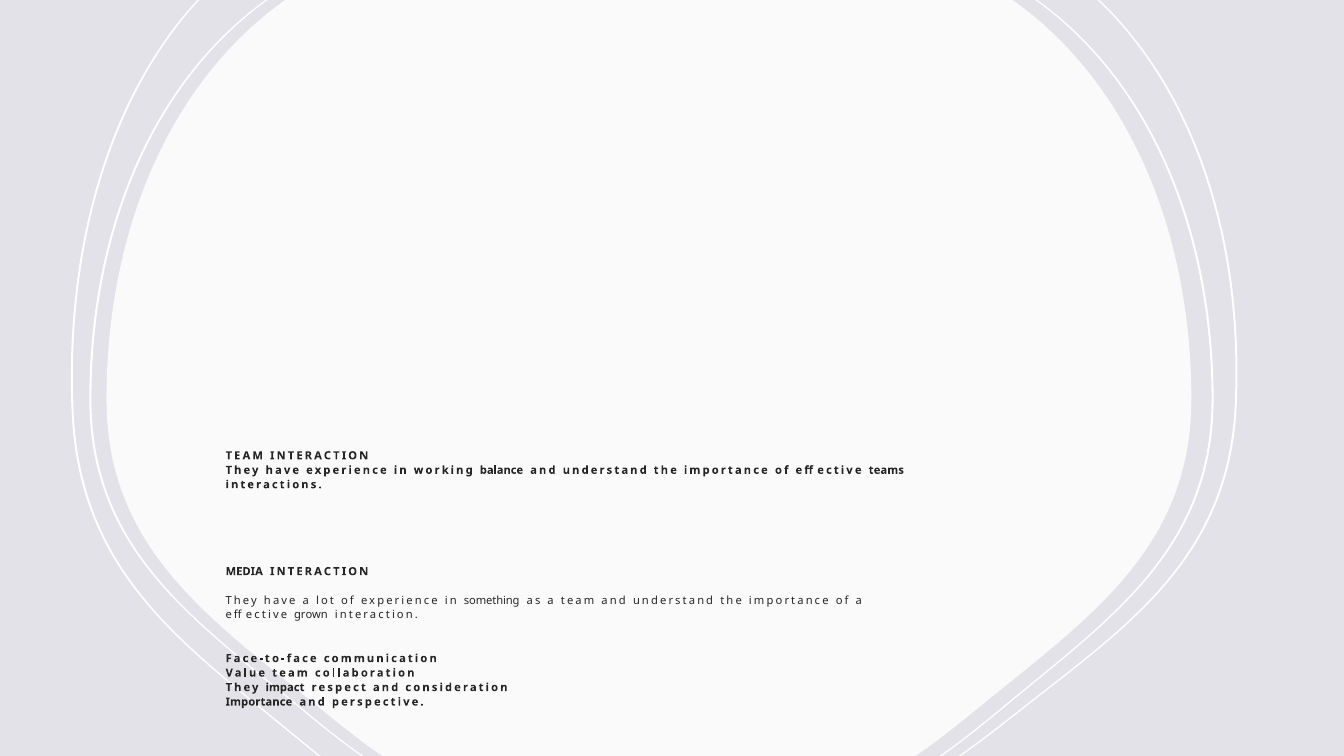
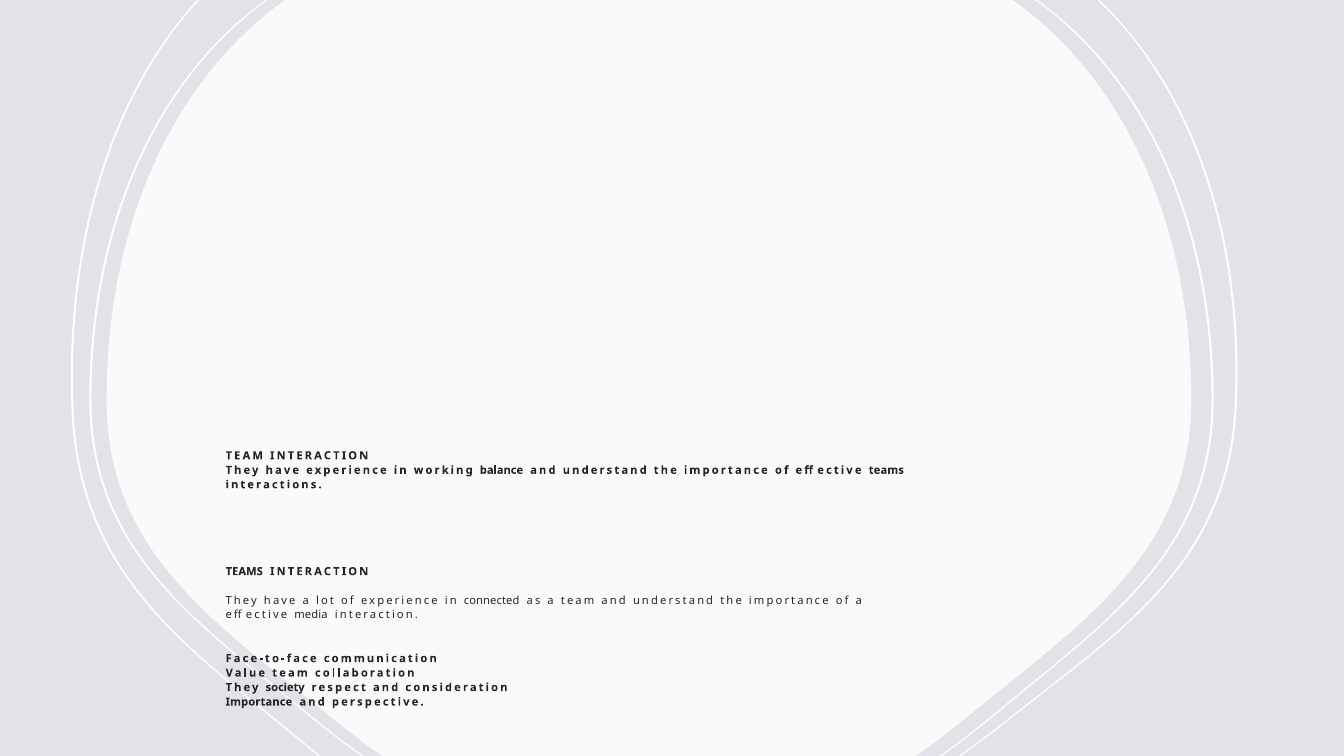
MEDIA at (244, 571): MEDIA -> TEAMS
something: something -> connected
grown: grown -> media
impact: impact -> society
